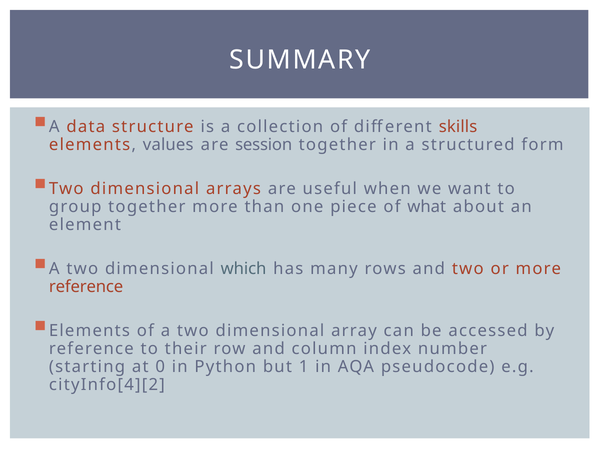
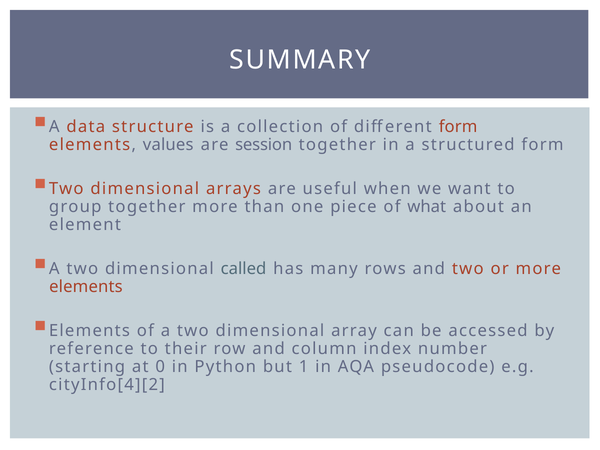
different skills: skills -> form
which: which -> called
reference at (86, 287): reference -> elements
